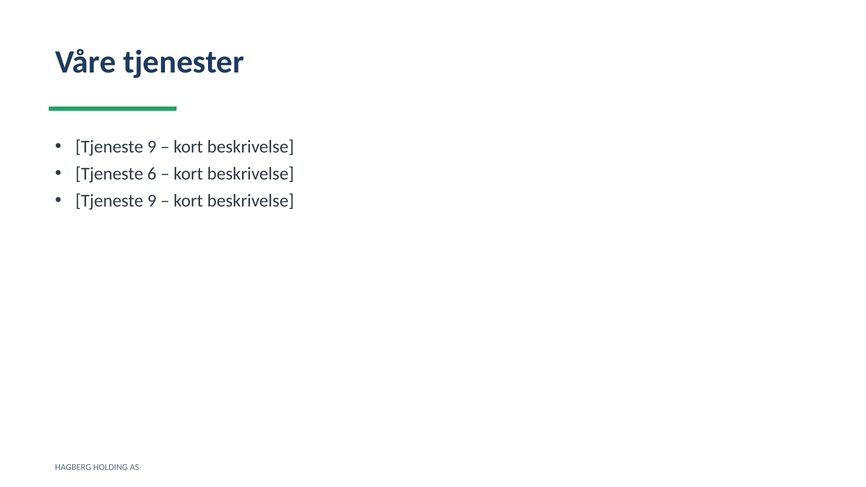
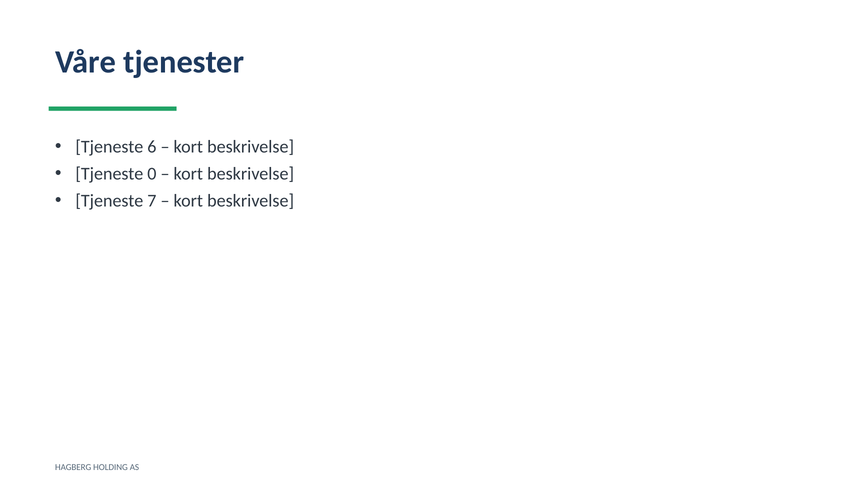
9 at (152, 147): 9 -> 6
6: 6 -> 0
9 at (152, 201): 9 -> 7
